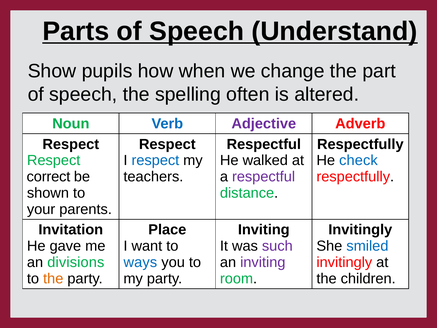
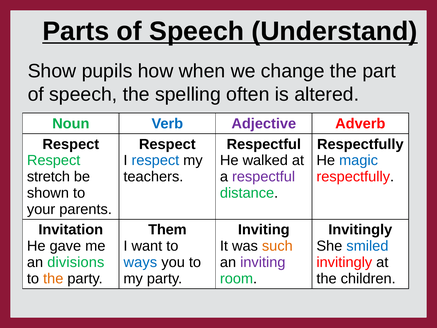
check: check -> magic
correct: correct -> stretch
Place: Place -> Them
such colour: purple -> orange
